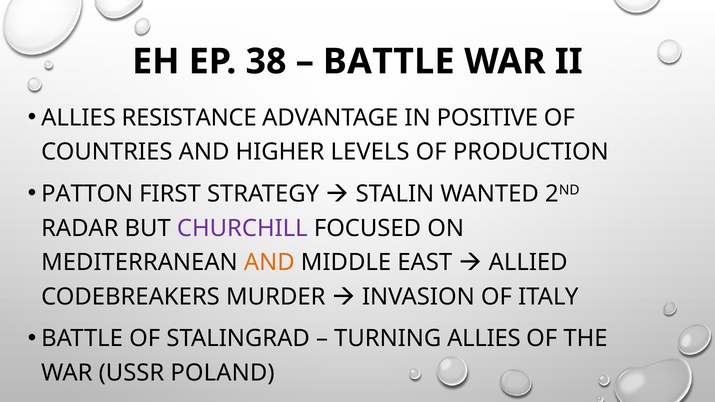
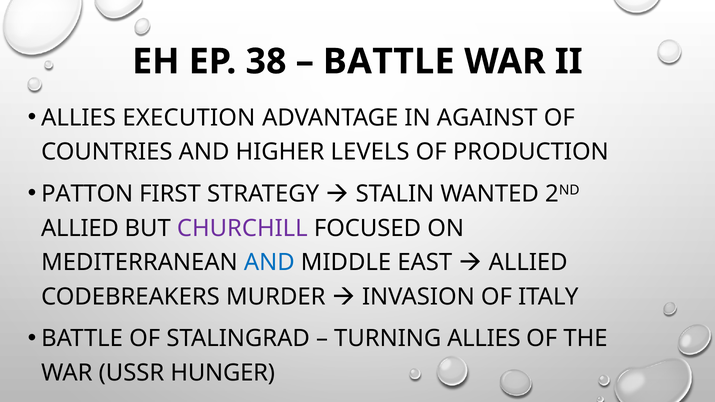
RESISTANCE: RESISTANCE -> EXECUTION
POSITIVE: POSITIVE -> AGAINST
RADAR at (80, 228): RADAR -> ALLIED
AND at (269, 263) colour: orange -> blue
POLAND: POLAND -> HUNGER
